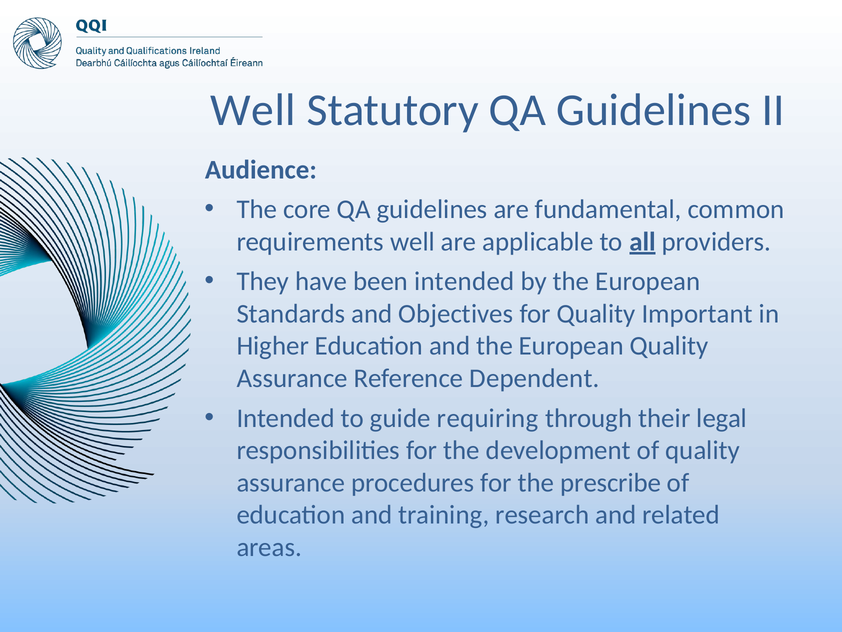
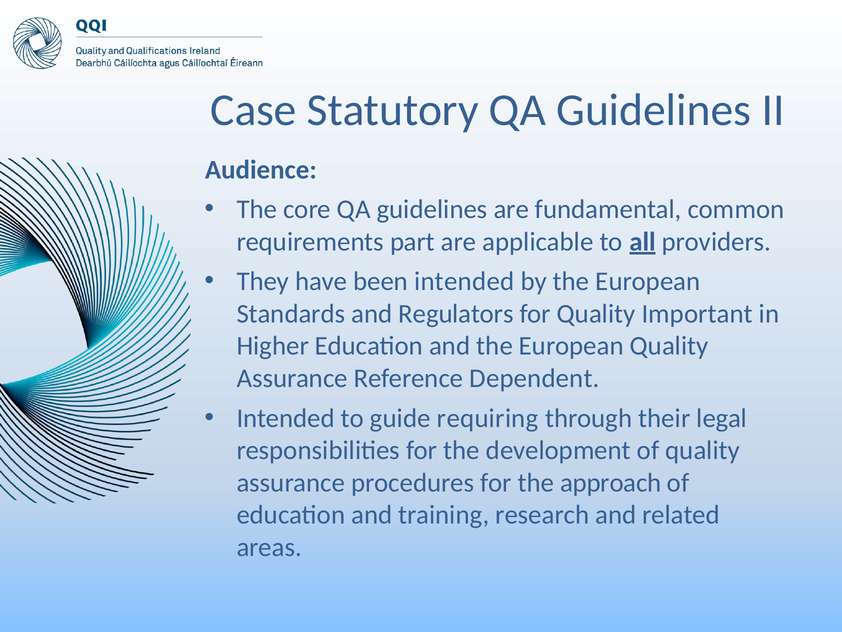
Well at (253, 110): Well -> Case
requirements well: well -> part
Objectives: Objectives -> Regulators
prescribe: prescribe -> approach
